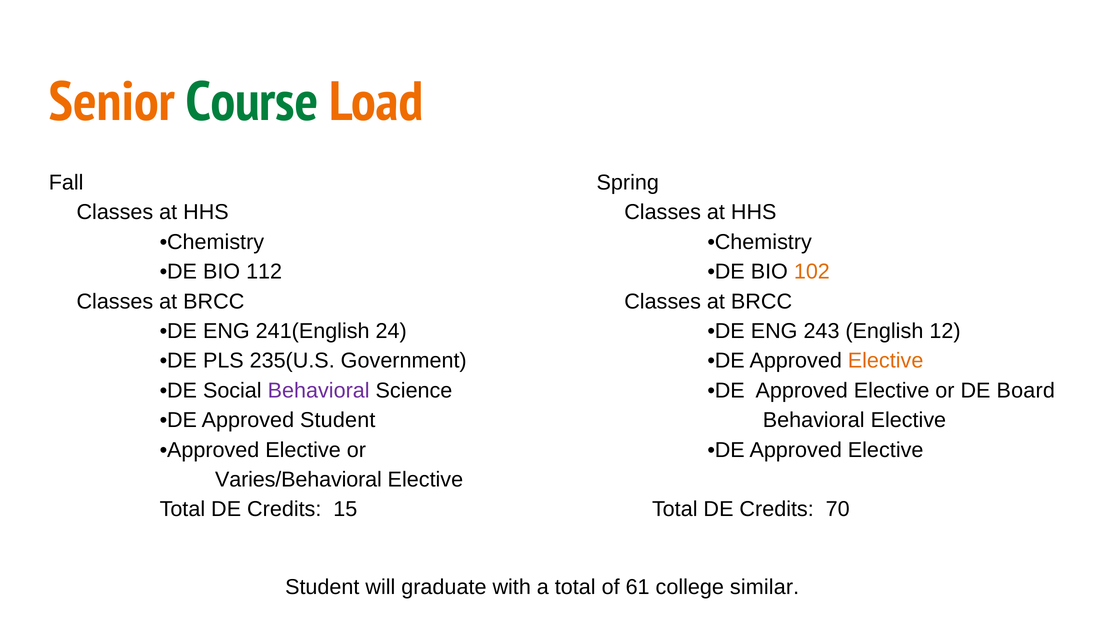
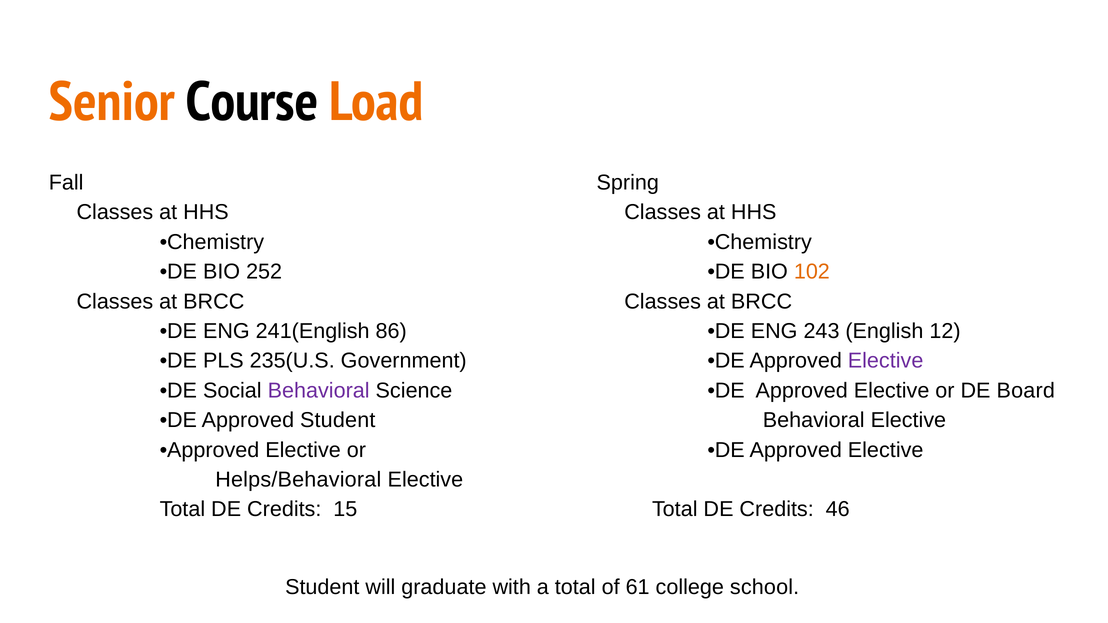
Course colour: green -> black
112: 112 -> 252
24: 24 -> 86
Elective at (886, 361) colour: orange -> purple
Varies/Behavioral: Varies/Behavioral -> Helps/Behavioral
70: 70 -> 46
similar: similar -> school
